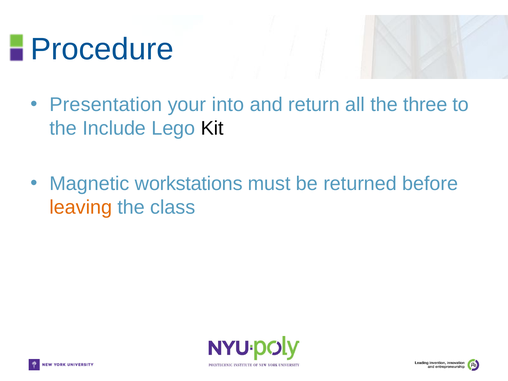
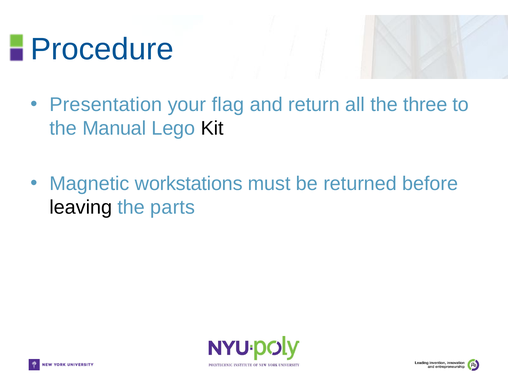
into: into -> flag
Include: Include -> Manual
leaving colour: orange -> black
class: class -> parts
